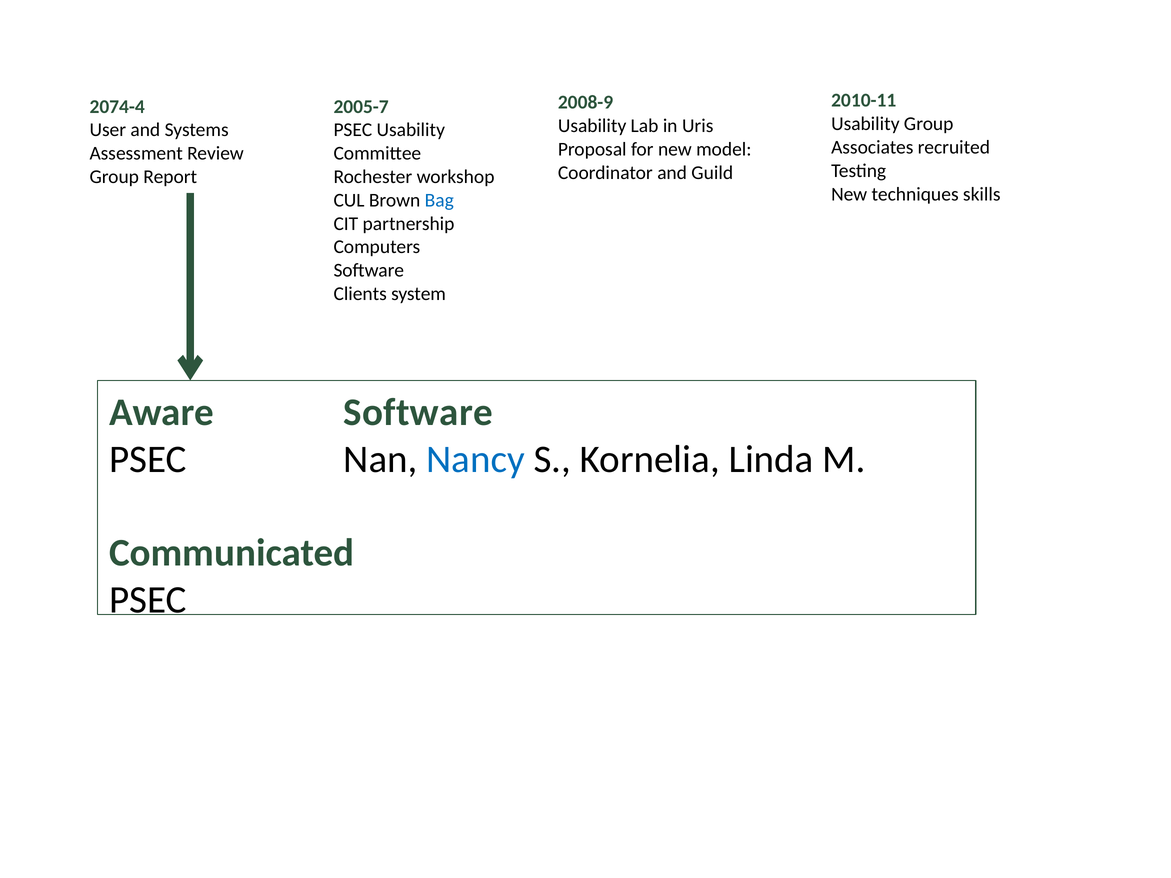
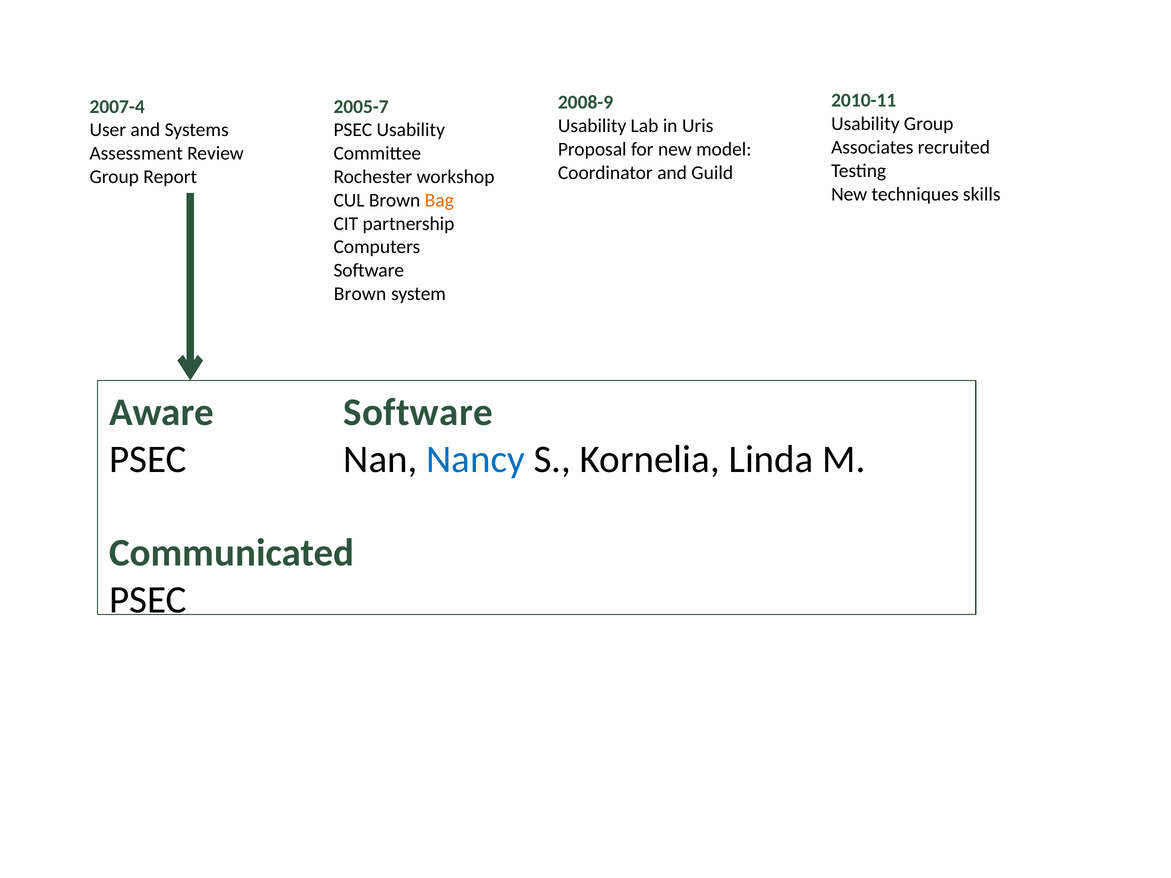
2074-4: 2074-4 -> 2007-4
Bag colour: blue -> orange
Clients at (360, 294): Clients -> Brown
